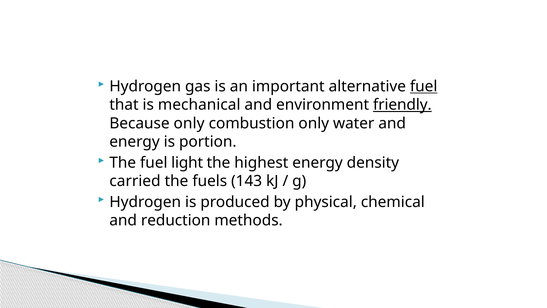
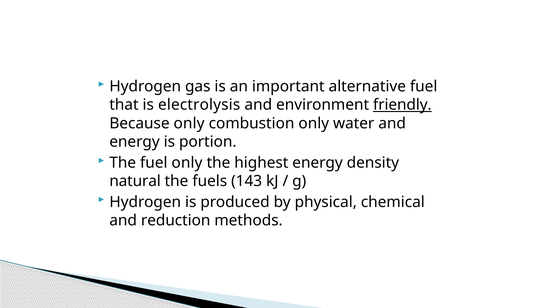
fuel at (424, 86) underline: present -> none
mechanical: mechanical -> electrolysis
fuel light: light -> only
carried: carried -> natural
